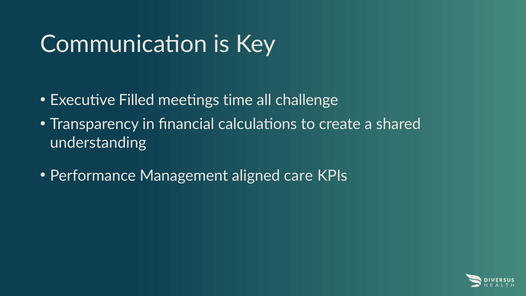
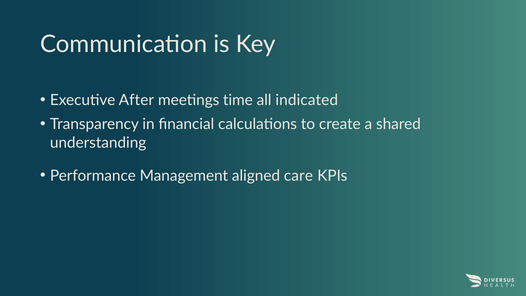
Filled: Filled -> After
challenge: challenge -> indicated
